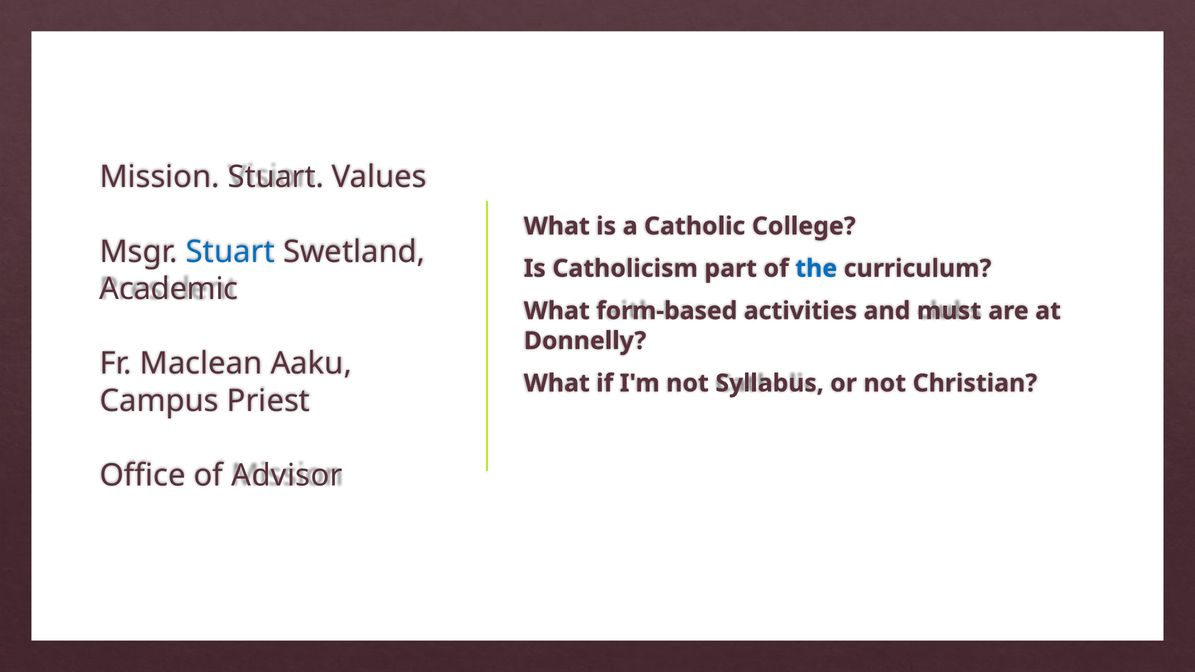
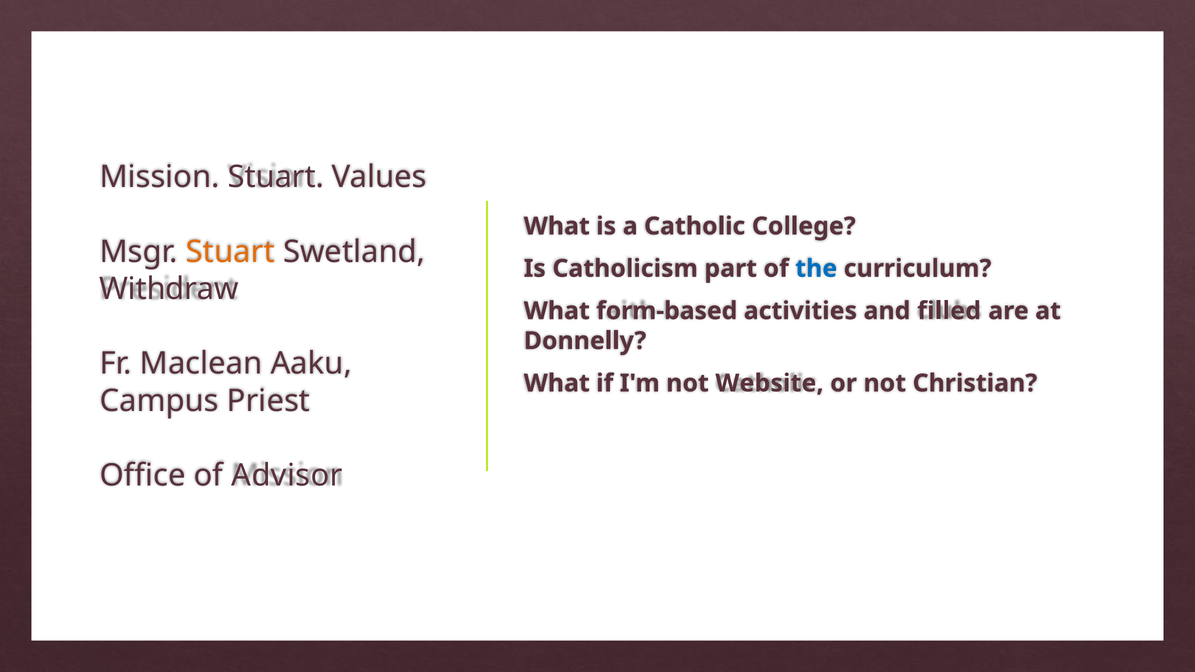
Stuart at (230, 252) colour: blue -> orange
Academic: Academic -> Withdraw
must: must -> filled
Syllabus: Syllabus -> Website
